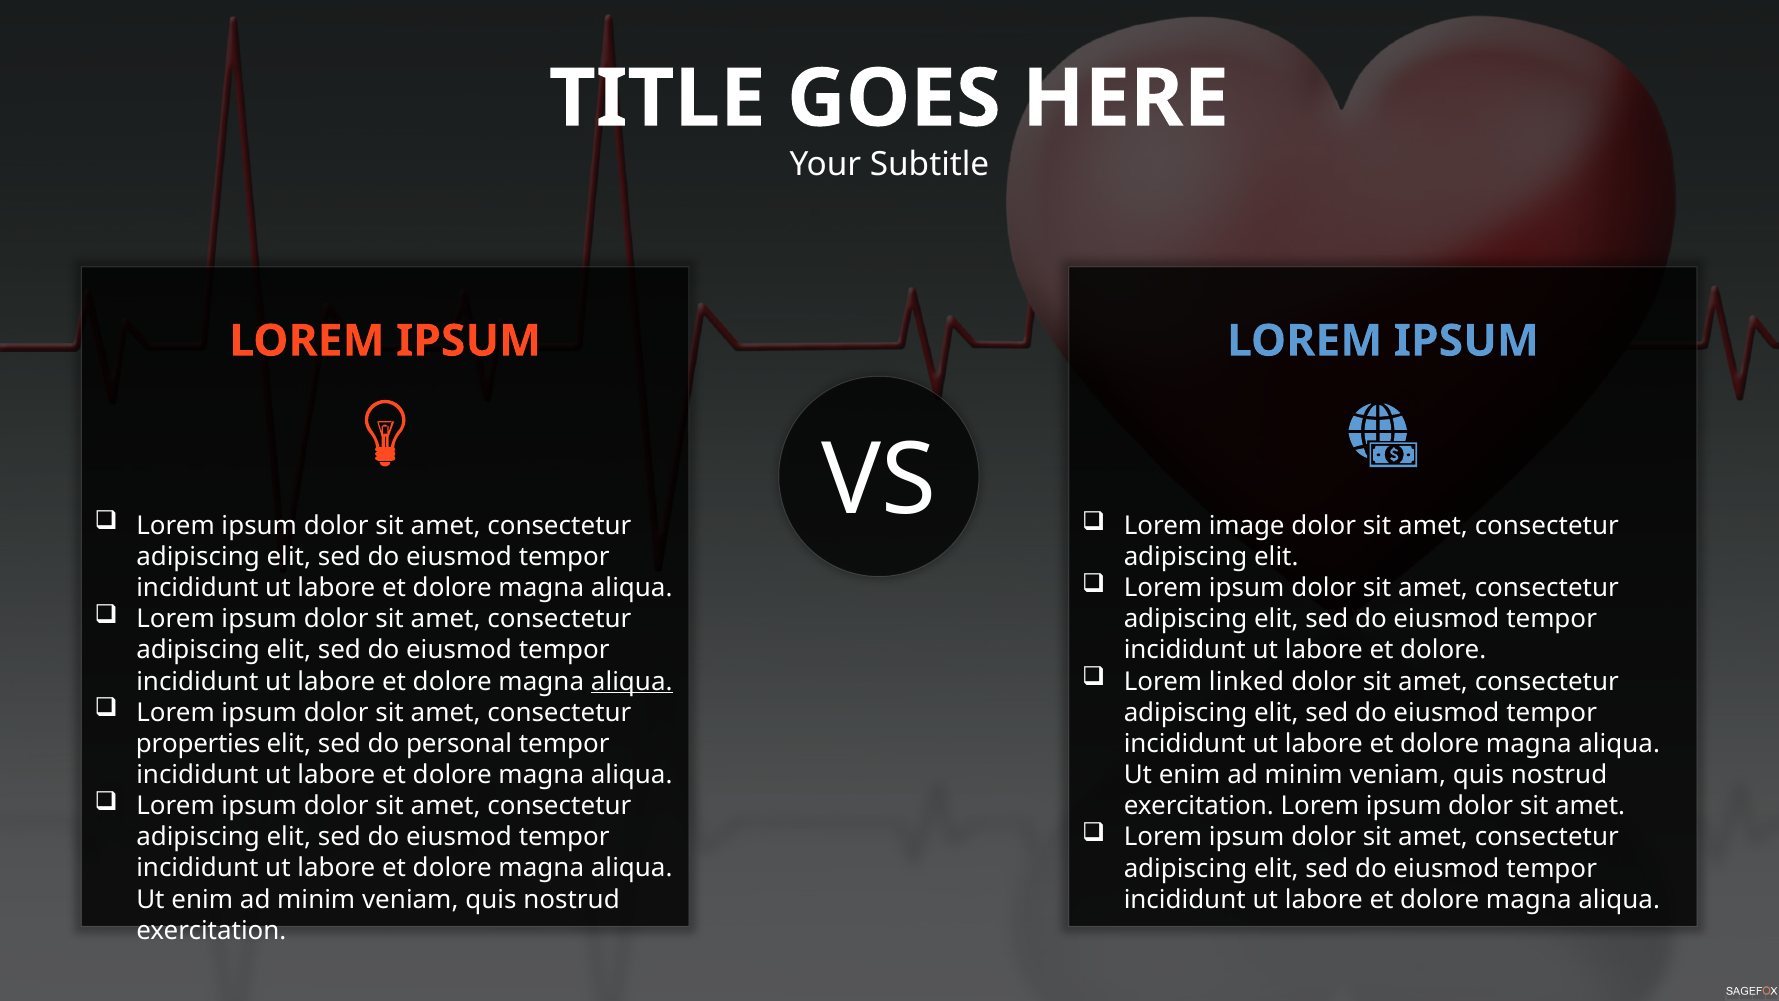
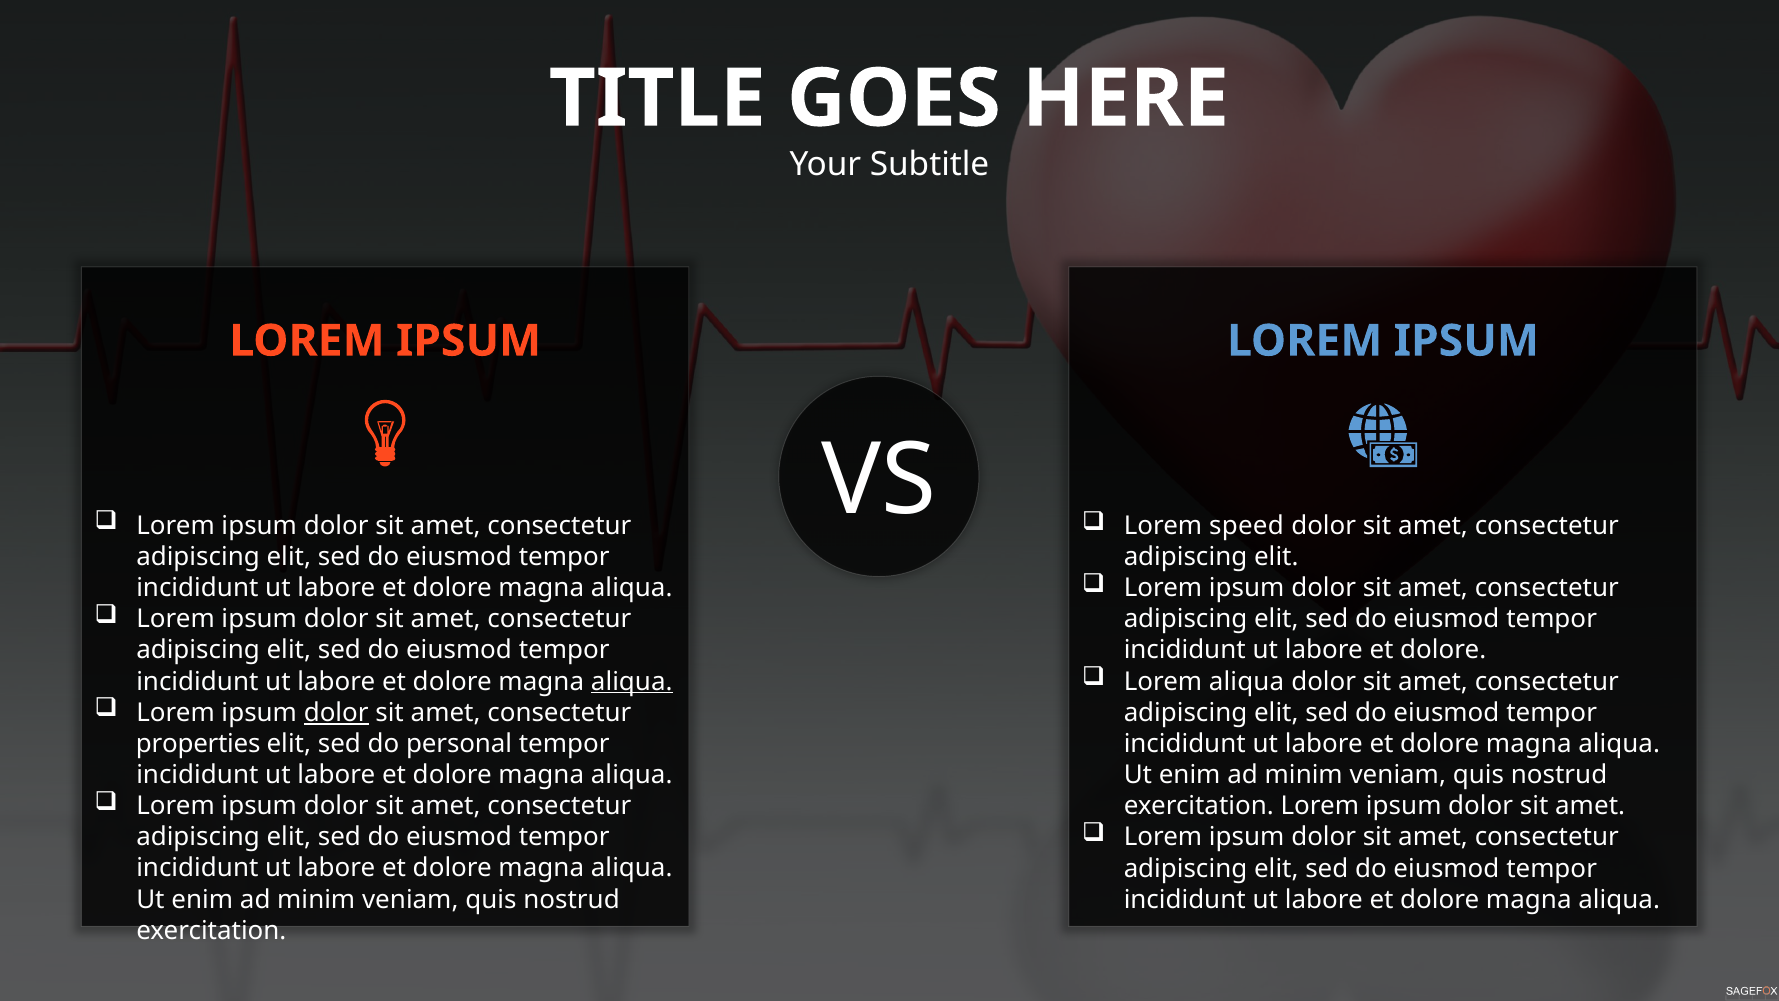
image: image -> speed
Lorem linked: linked -> aliqua
dolor at (336, 712) underline: none -> present
